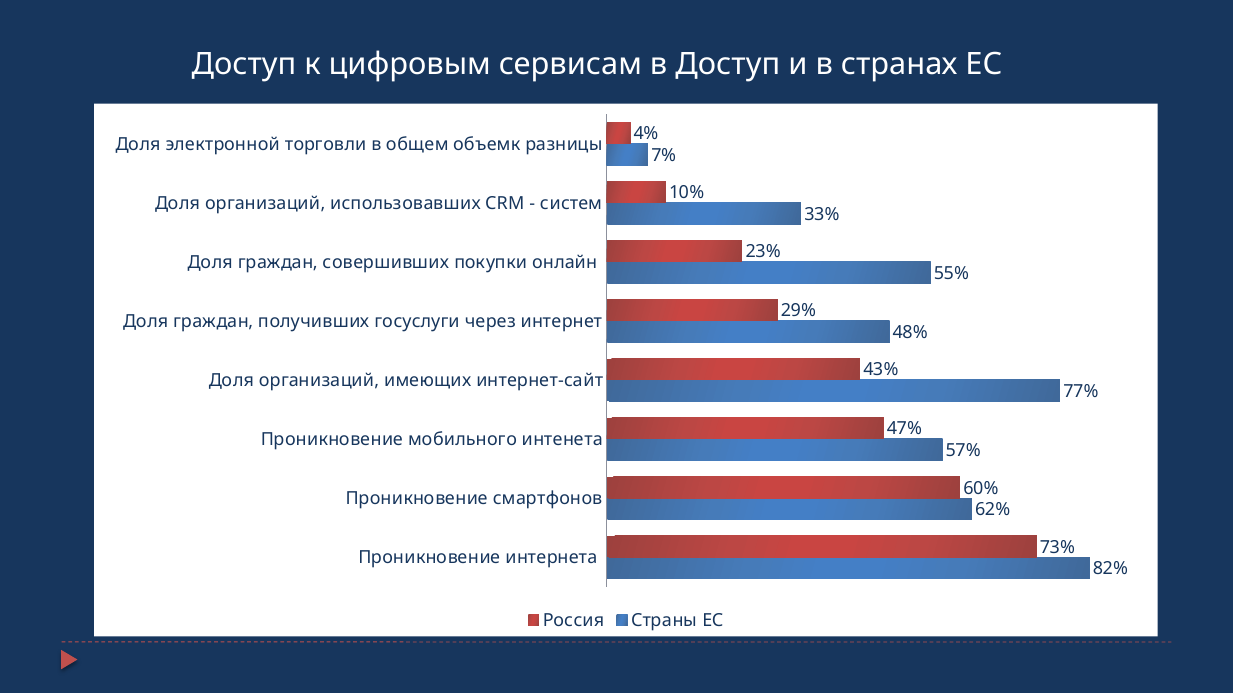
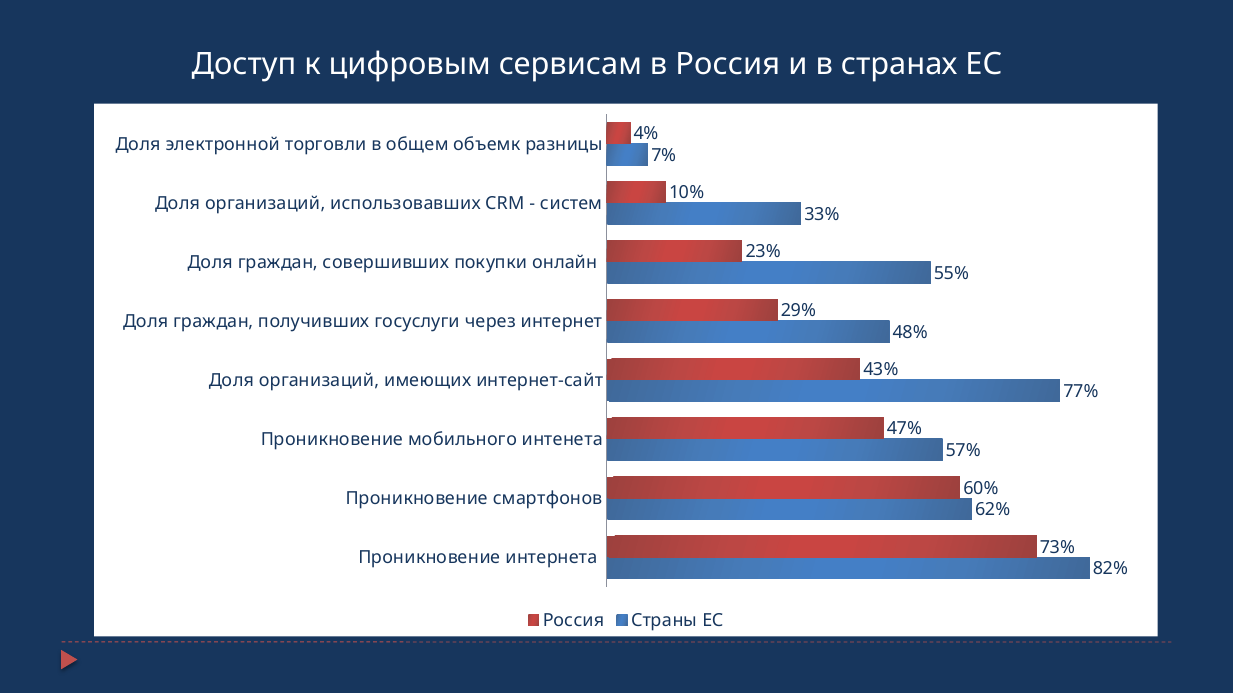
в Доступ: Доступ -> Россия
